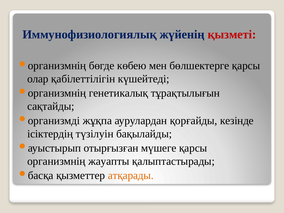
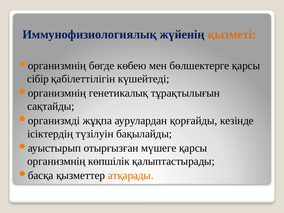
қызметі colour: red -> orange
олар: олар -> сiбiр
жауапты: жауапты -> көпшілік
